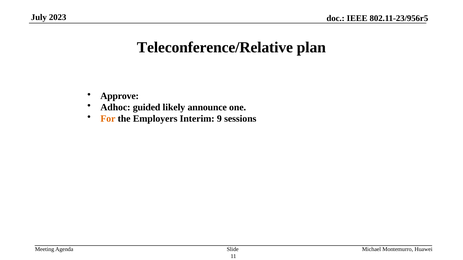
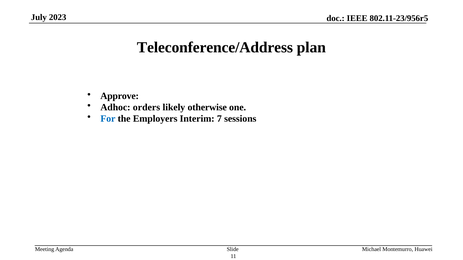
Teleconference/Relative: Teleconference/Relative -> Teleconference/Address
guided: guided -> orders
announce: announce -> otherwise
For colour: orange -> blue
9: 9 -> 7
